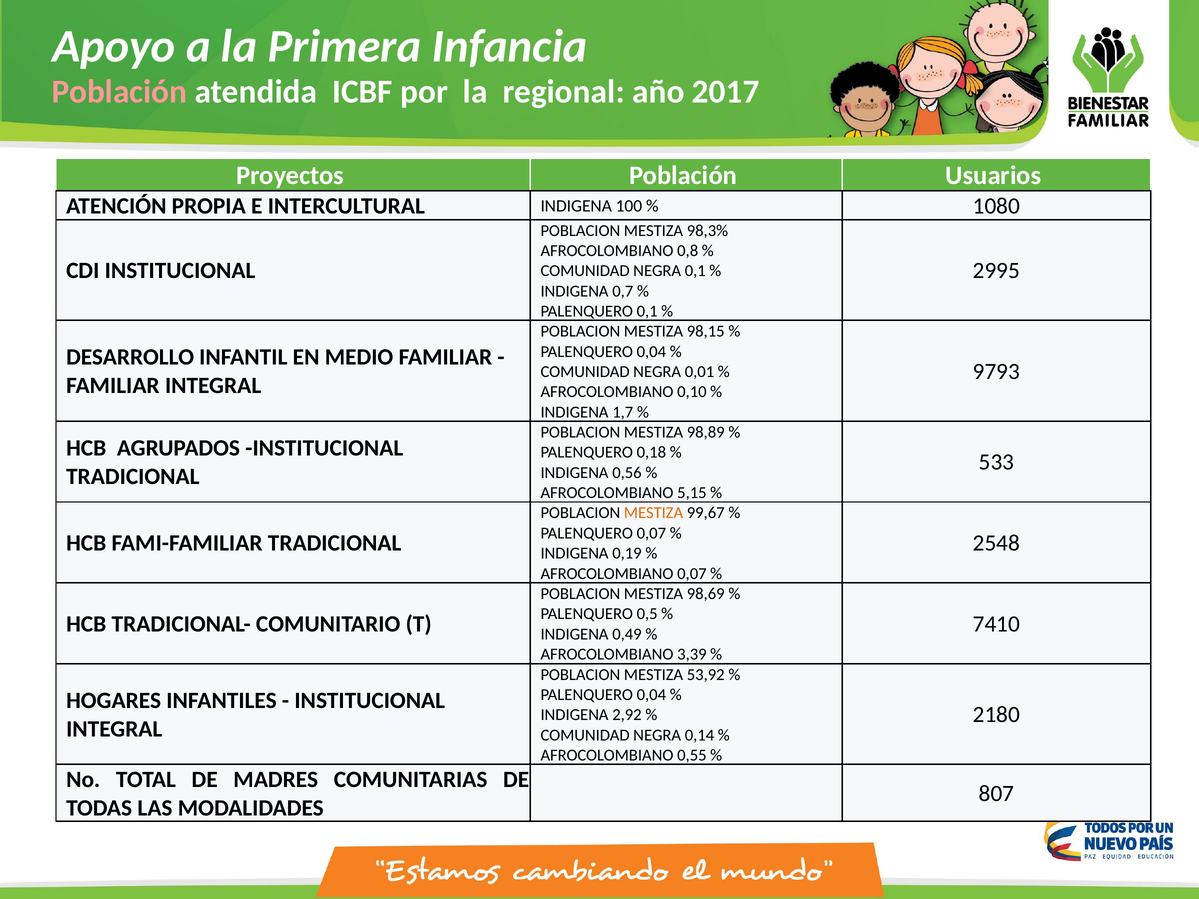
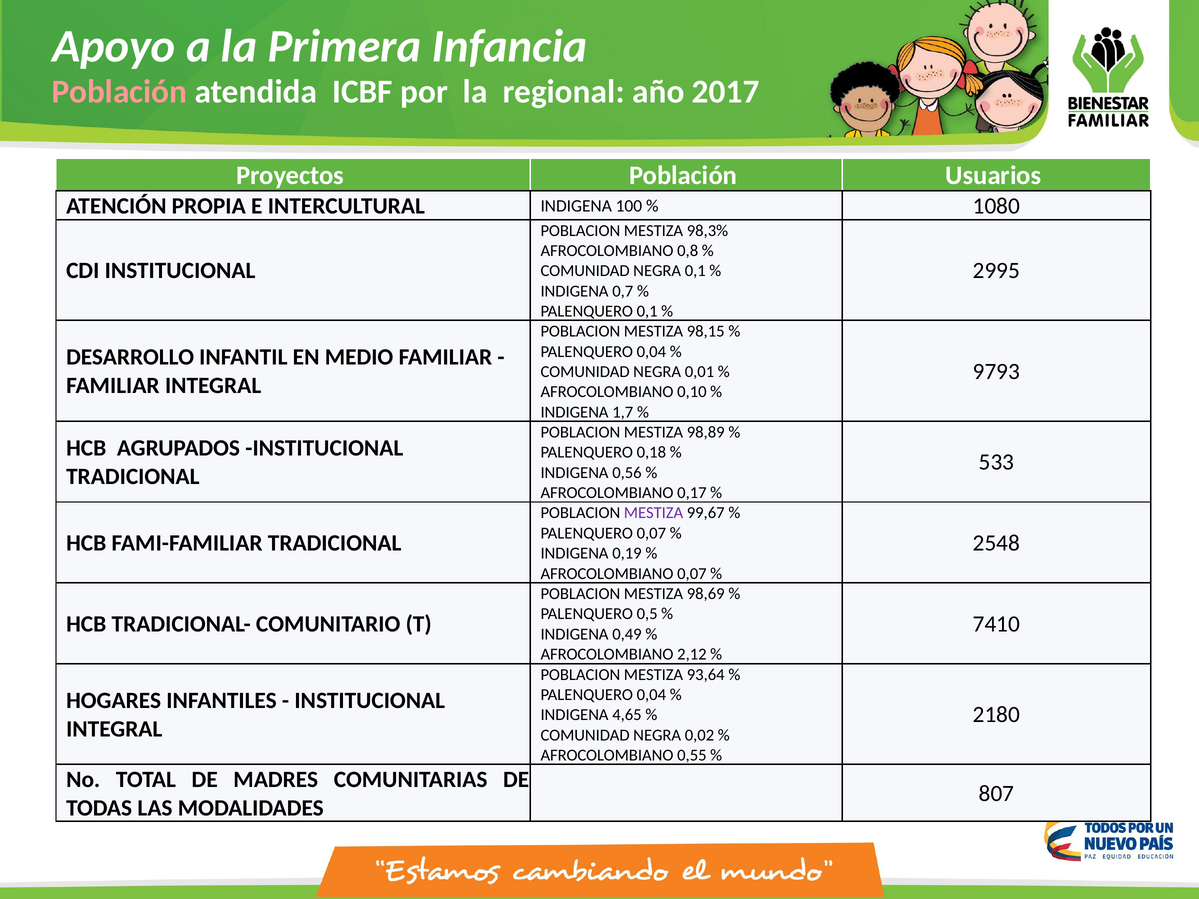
5,15: 5,15 -> 0,17
MESTIZA at (654, 513) colour: orange -> purple
3,39: 3,39 -> 2,12
53,92: 53,92 -> 93,64
2,92: 2,92 -> 4,65
0,14: 0,14 -> 0,02
